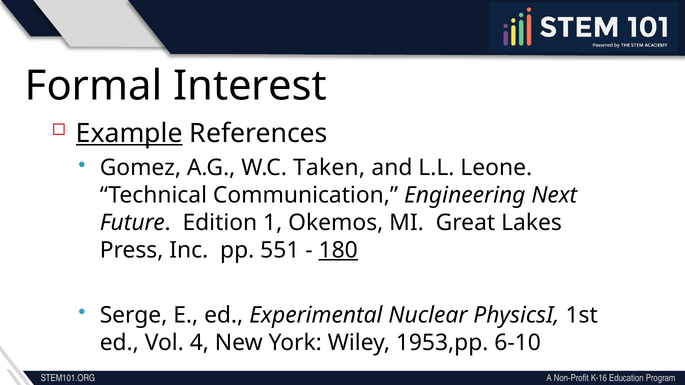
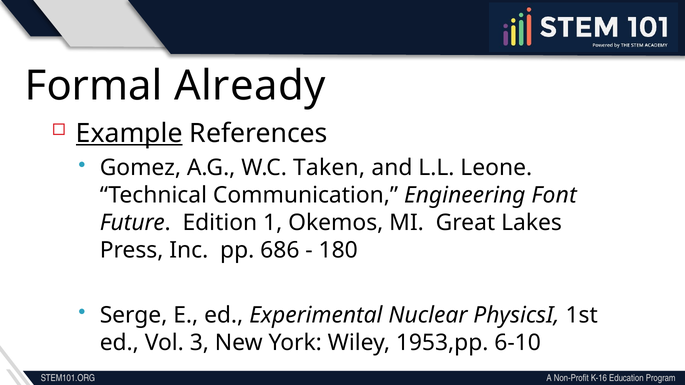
Interest: Interest -> Already
Next: Next -> Font
551: 551 -> 686
180 underline: present -> none
4: 4 -> 3
